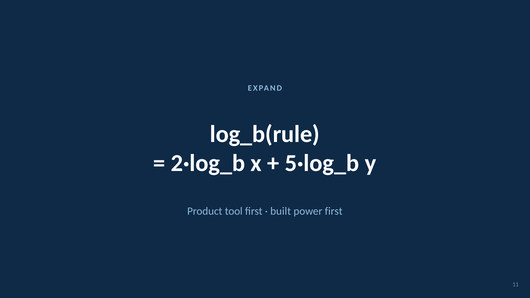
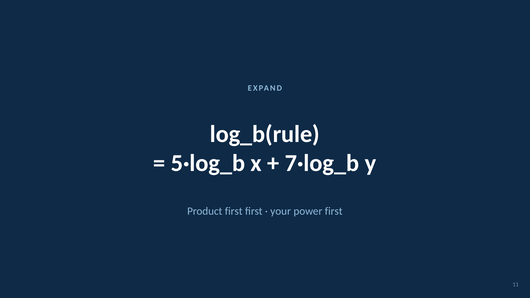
2·log_b: 2·log_b -> 5·log_b
5·log_b: 5·log_b -> 7·log_b
Product tool: tool -> first
built: built -> your
